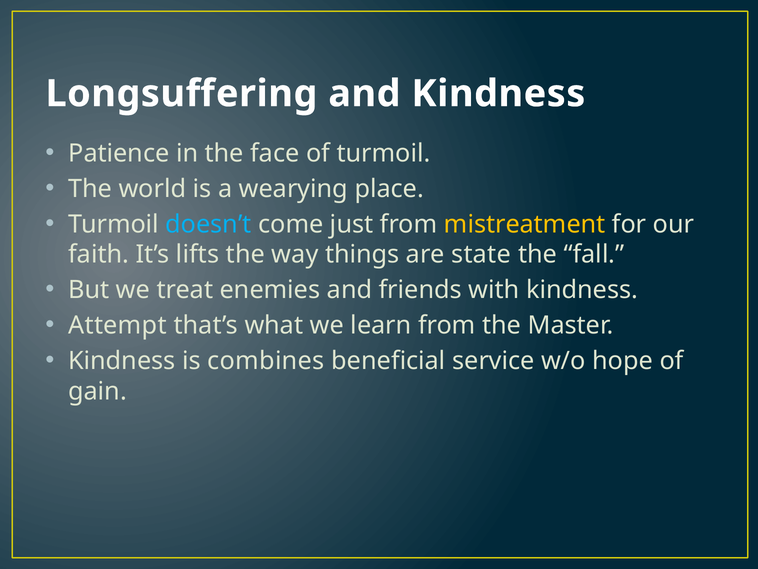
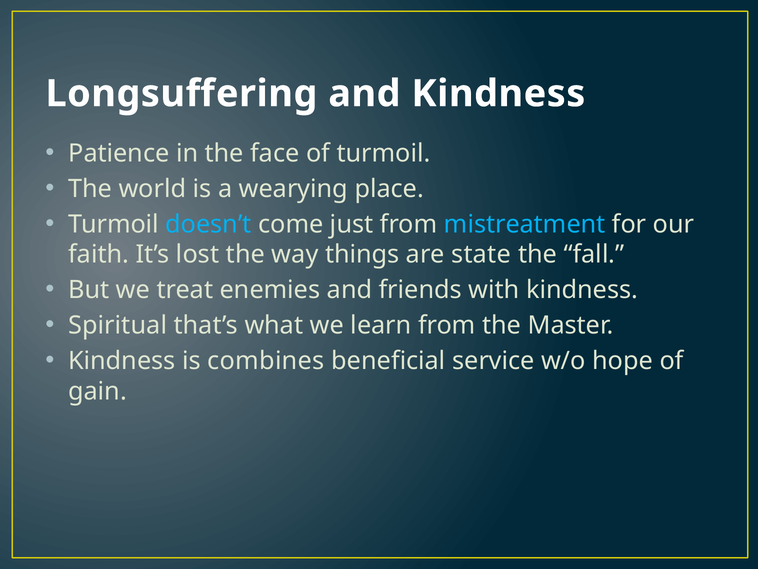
mistreatment colour: yellow -> light blue
lifts: lifts -> lost
Attempt: Attempt -> Spiritual
